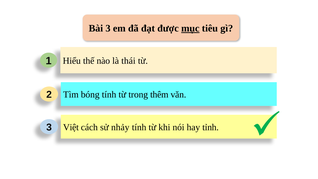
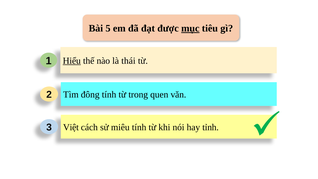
Bài 3: 3 -> 5
Hiểu underline: none -> present
bóng: bóng -> đông
thêm: thêm -> quen
nhảy: nhảy -> miêu
